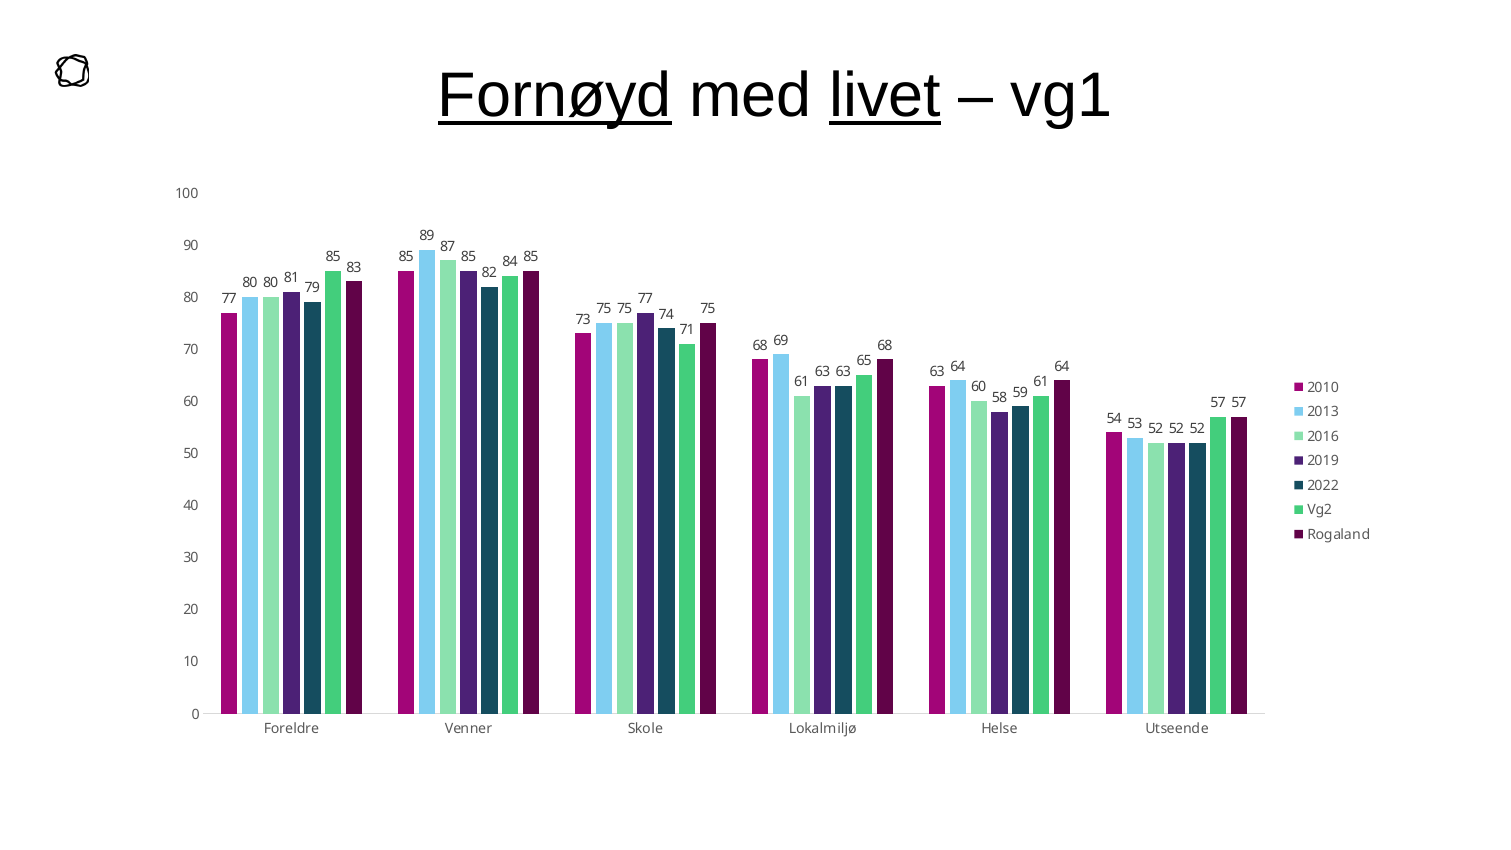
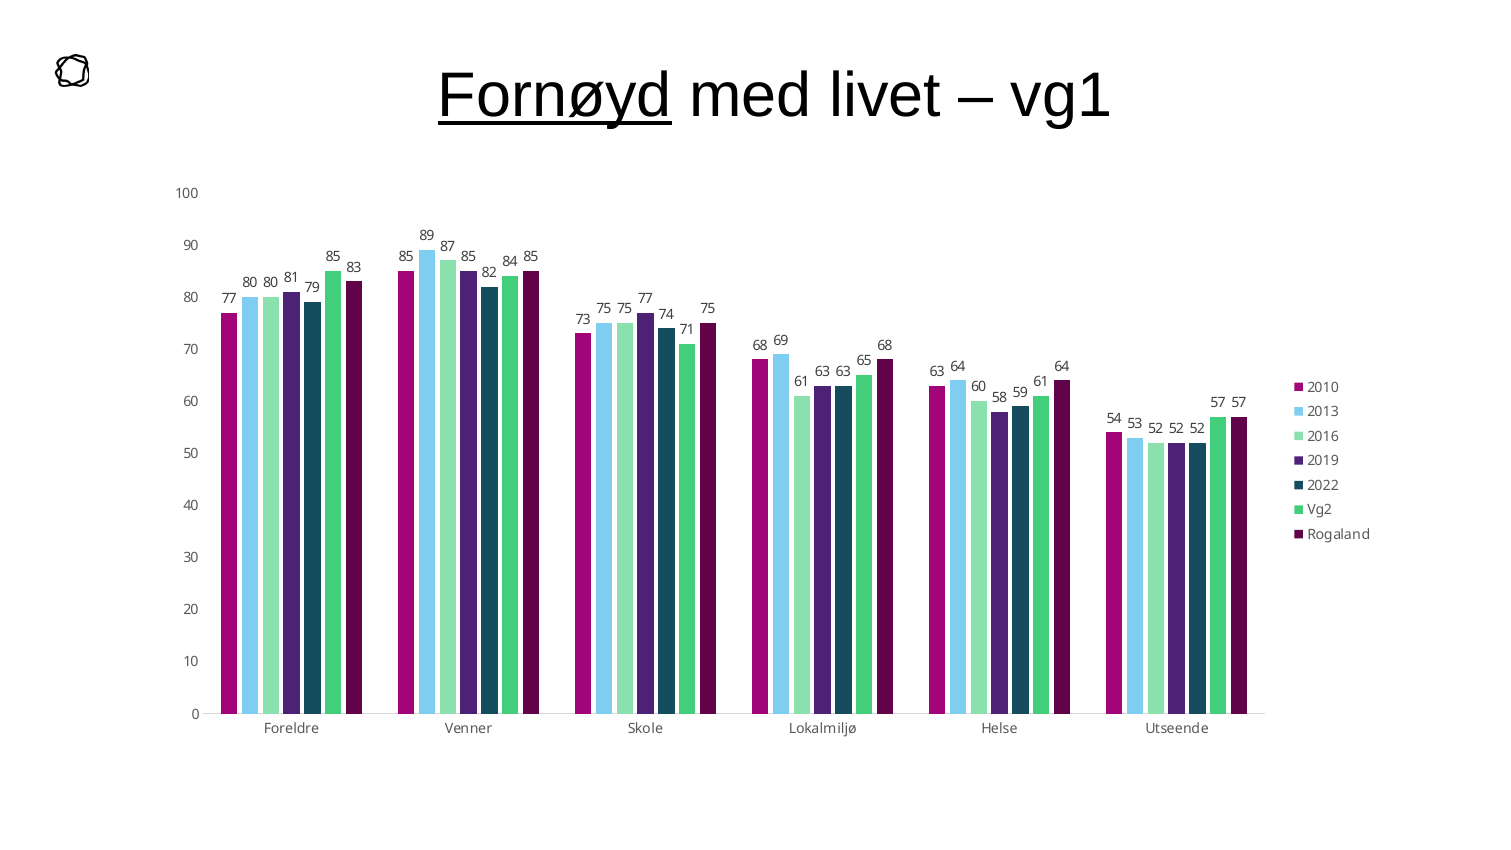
livet underline: present -> none
